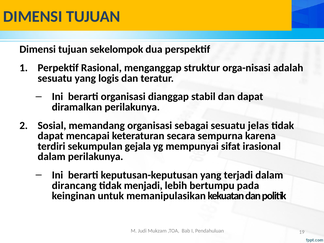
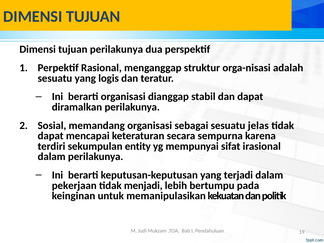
tujuan sekelompok: sekelompok -> perilakunya
gejala: gejala -> entity
dirancang: dirancang -> pekerjaan
